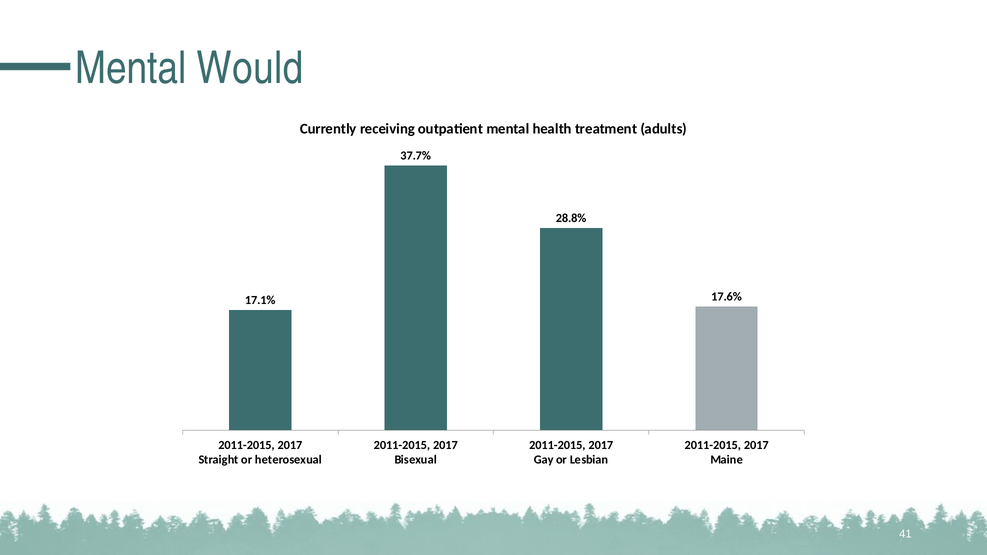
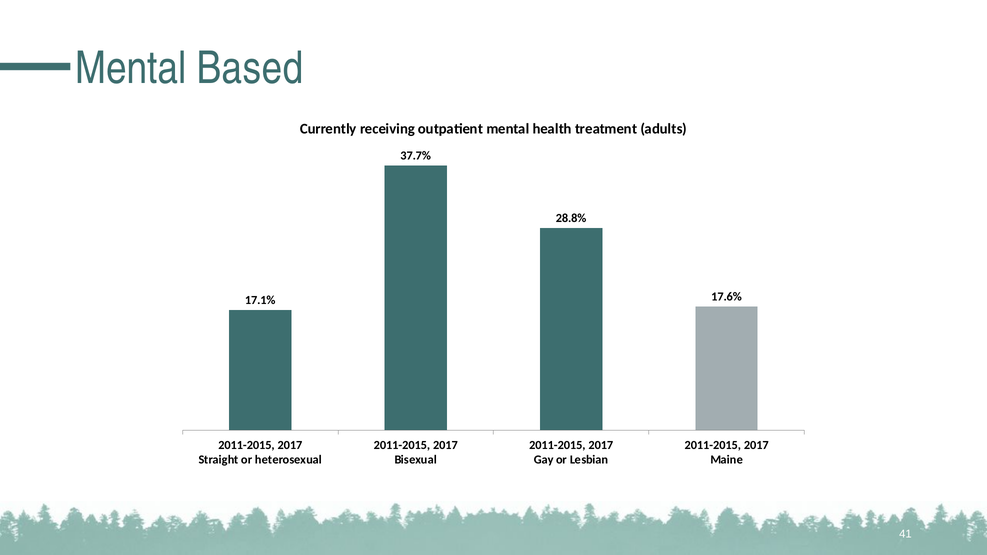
Would: Would -> Based
